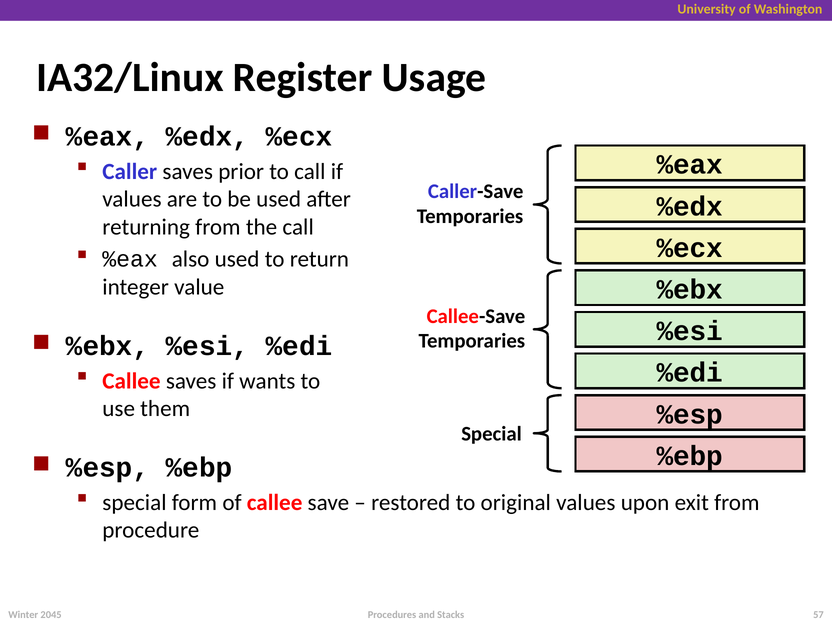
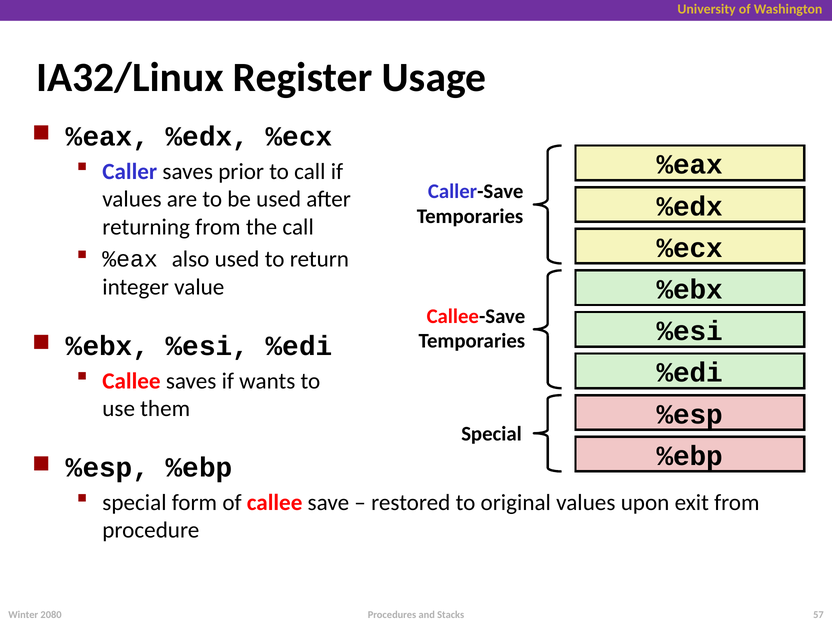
2045: 2045 -> 2080
